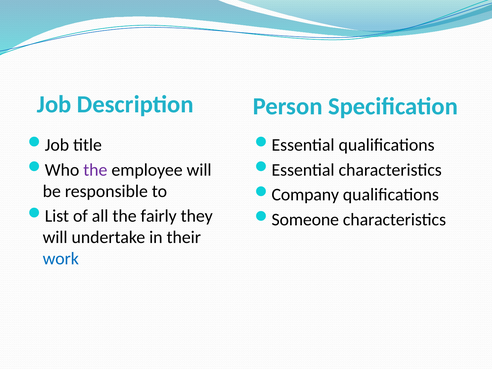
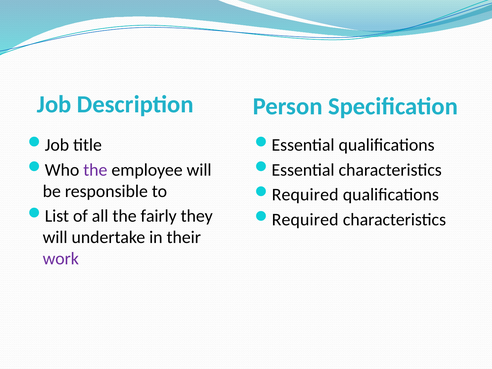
Company at (305, 195): Company -> Required
Someone at (305, 220): Someone -> Required
work colour: blue -> purple
